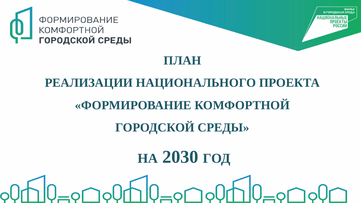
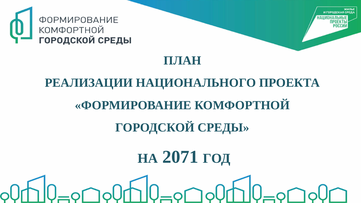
2030: 2030 -> 2071
